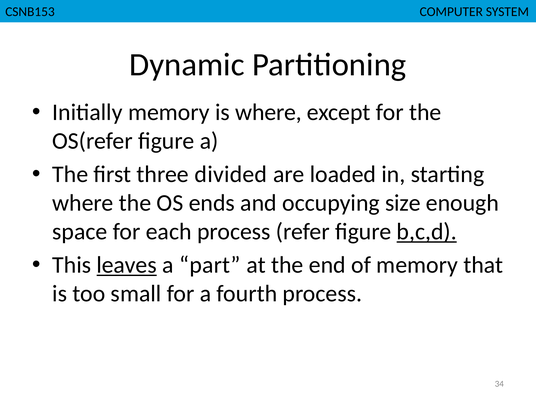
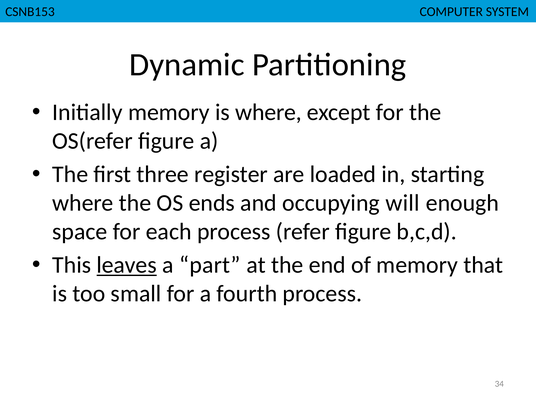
divided: divided -> register
size: size -> will
b,c,d underline: present -> none
